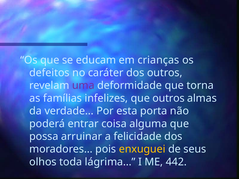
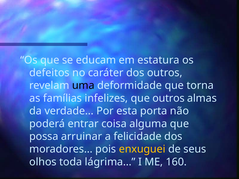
crianças: crianças -> estatura
uma colour: purple -> black
442: 442 -> 160
